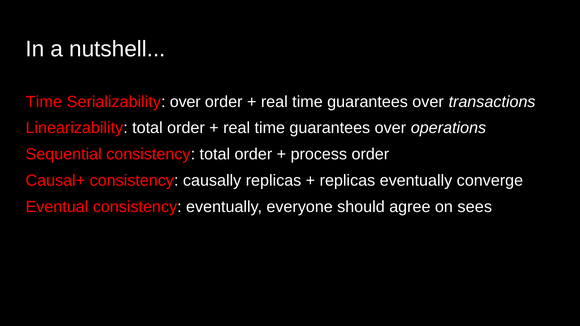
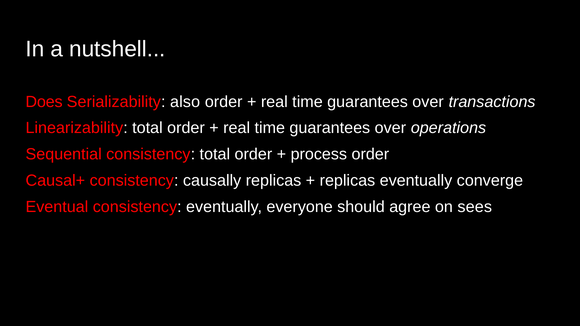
Time at (44, 102): Time -> Does
Serializability over: over -> also
